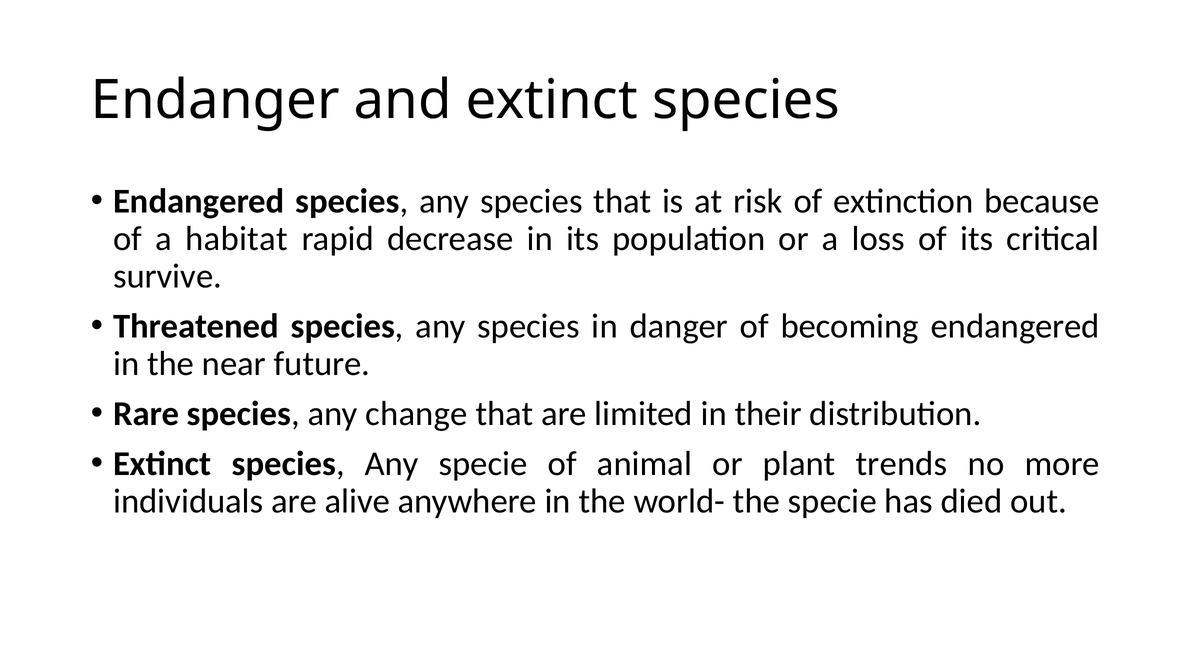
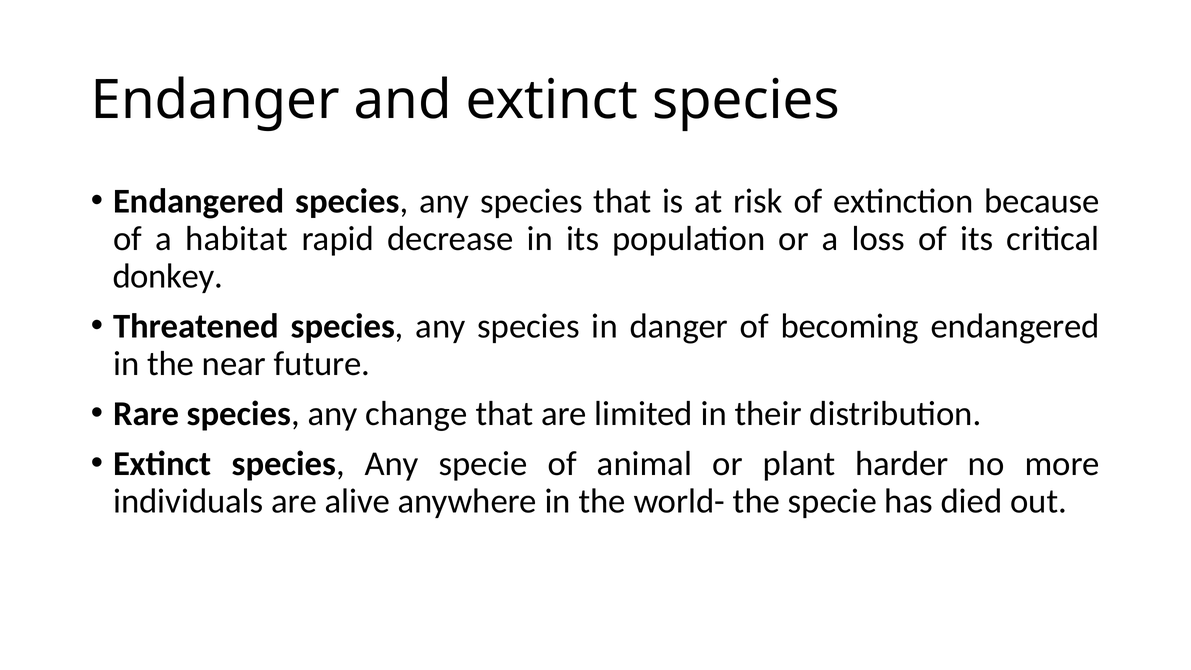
survive: survive -> donkey
trends: trends -> harder
